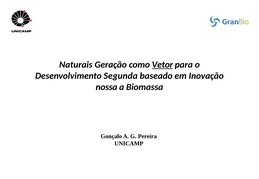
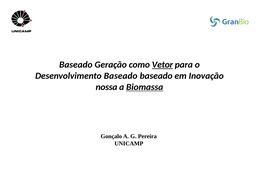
Naturais at (76, 65): Naturais -> Baseado
Desenvolvimento Segunda: Segunda -> Baseado
Biomassa underline: none -> present
